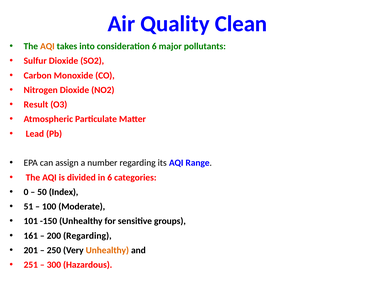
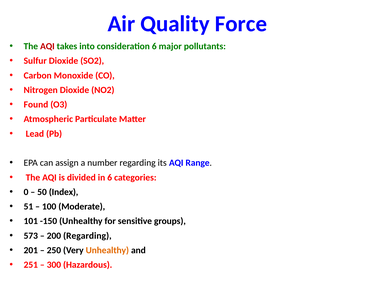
Clean: Clean -> Force
AQI at (47, 46) colour: orange -> red
Result: Result -> Found
161: 161 -> 573
